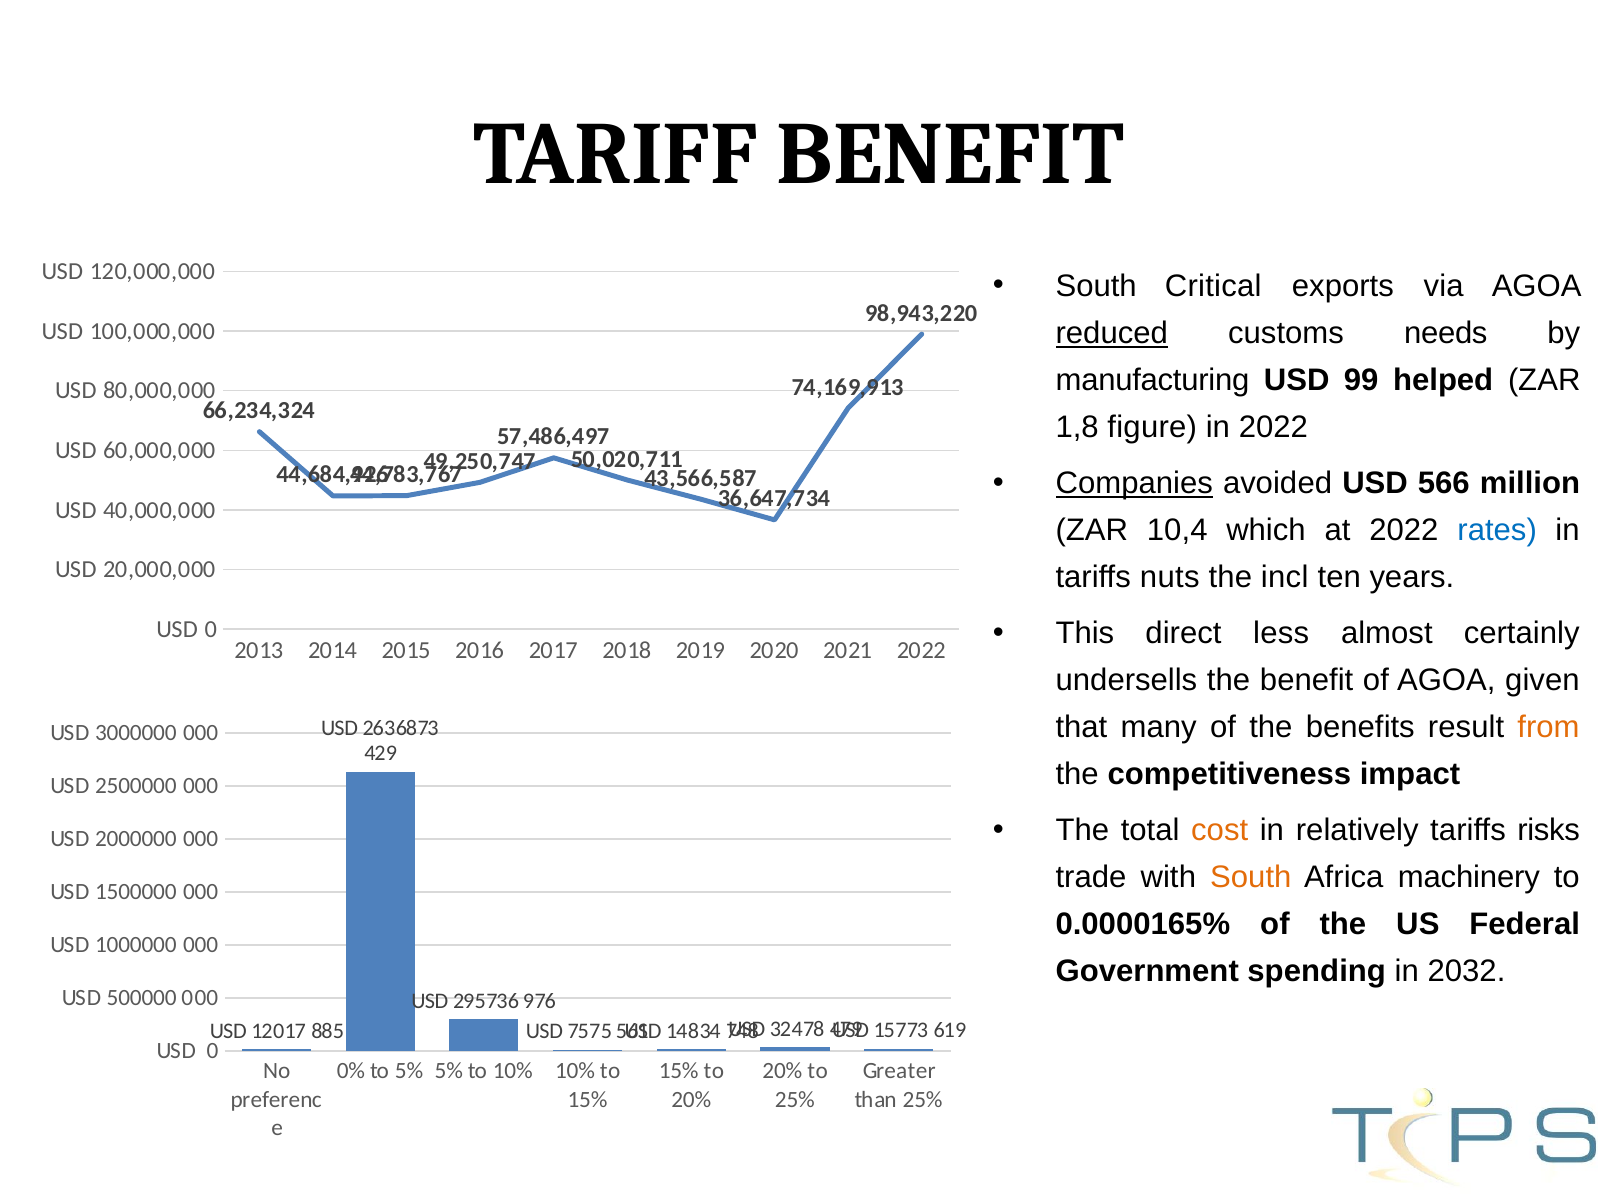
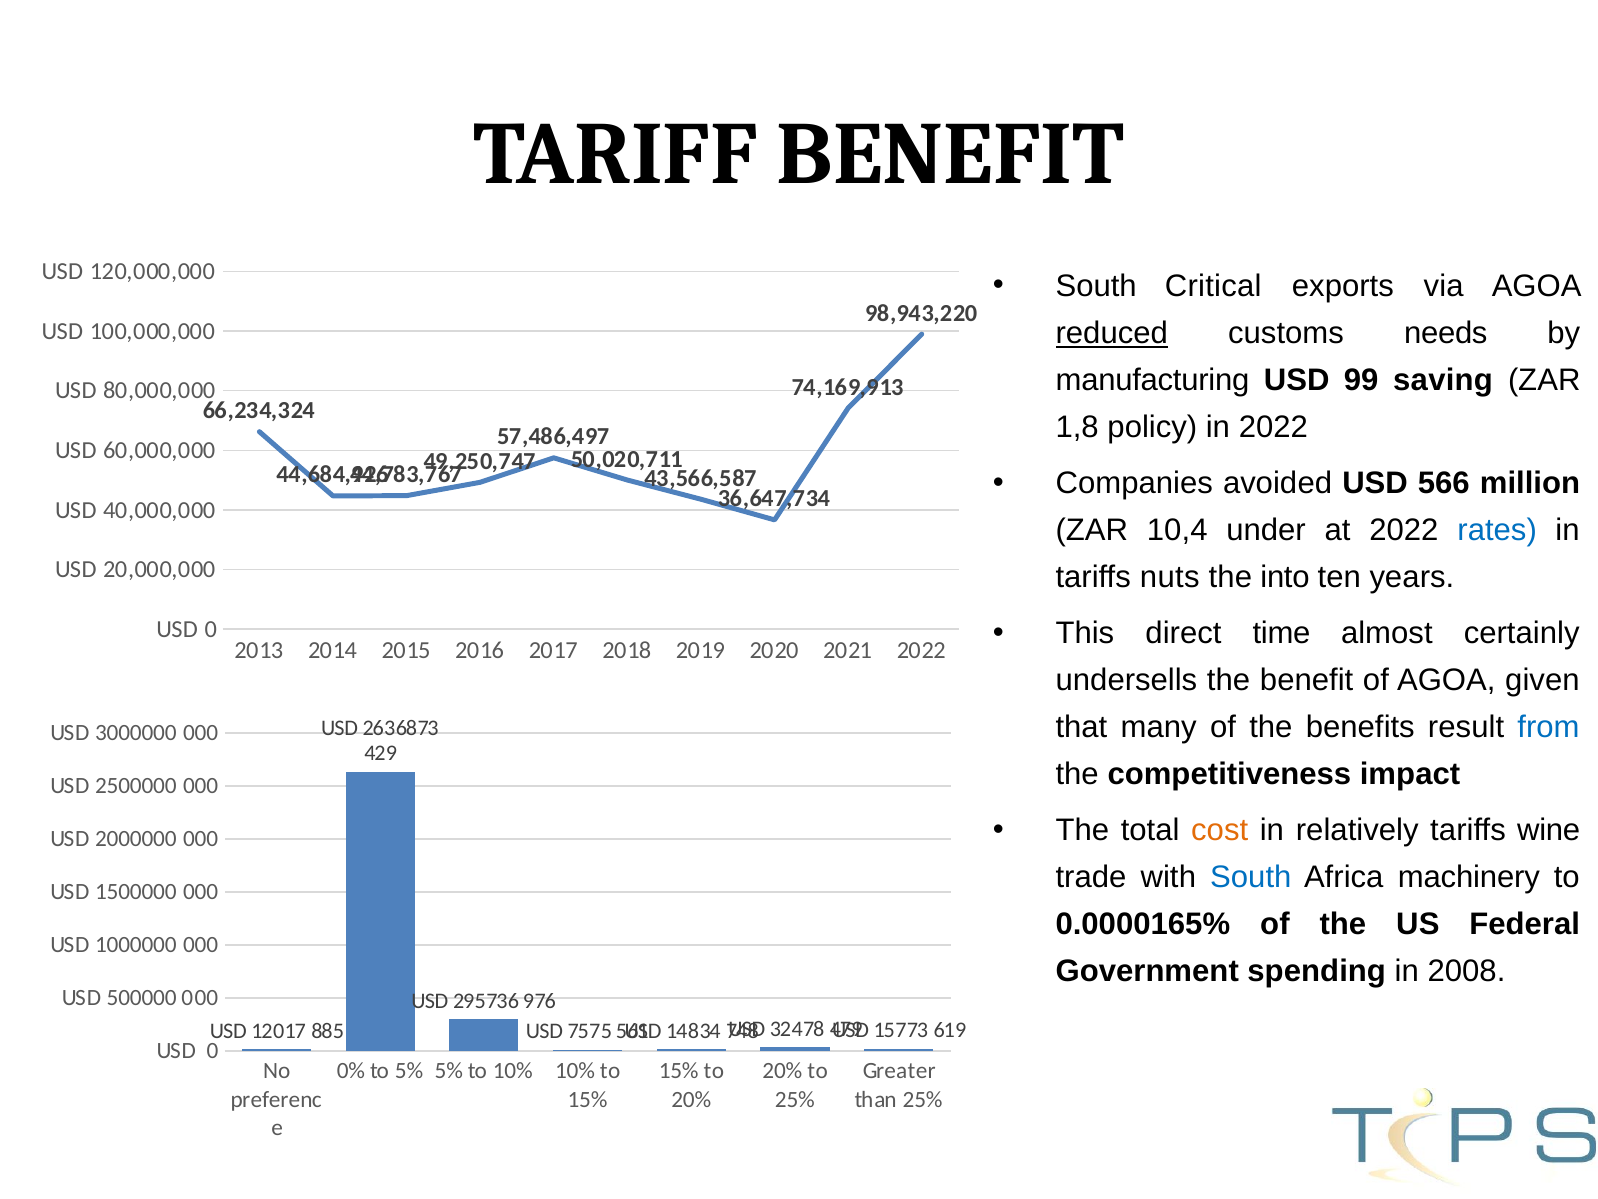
helped: helped -> saving
figure: figure -> policy
Companies underline: present -> none
which: which -> under
incl: incl -> into
less: less -> time
from colour: orange -> blue
risks: risks -> wine
South at (1251, 877) colour: orange -> blue
2032: 2032 -> 2008
